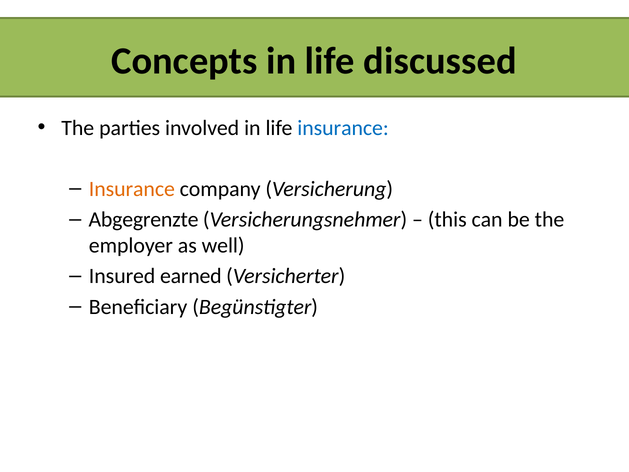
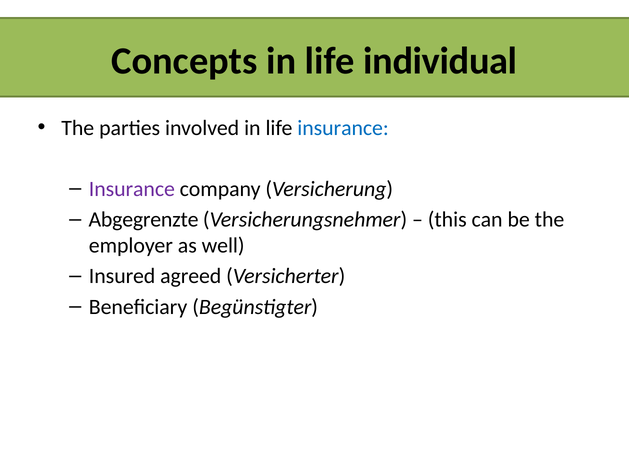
discussed: discussed -> individual
Insurance at (132, 189) colour: orange -> purple
earned: earned -> agreed
